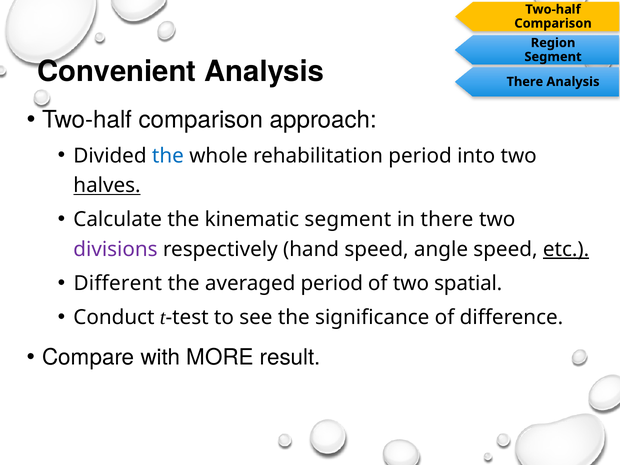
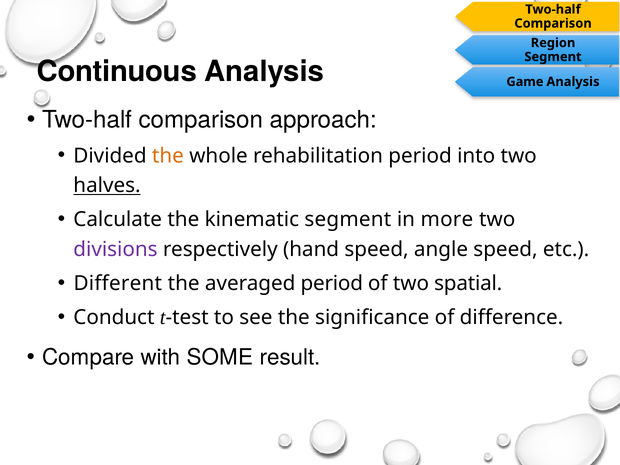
Convenient: Convenient -> Continuous
There at (525, 82): There -> Game
the at (168, 156) colour: blue -> orange
in there: there -> more
etc underline: present -> none
MORE: MORE -> SOME
